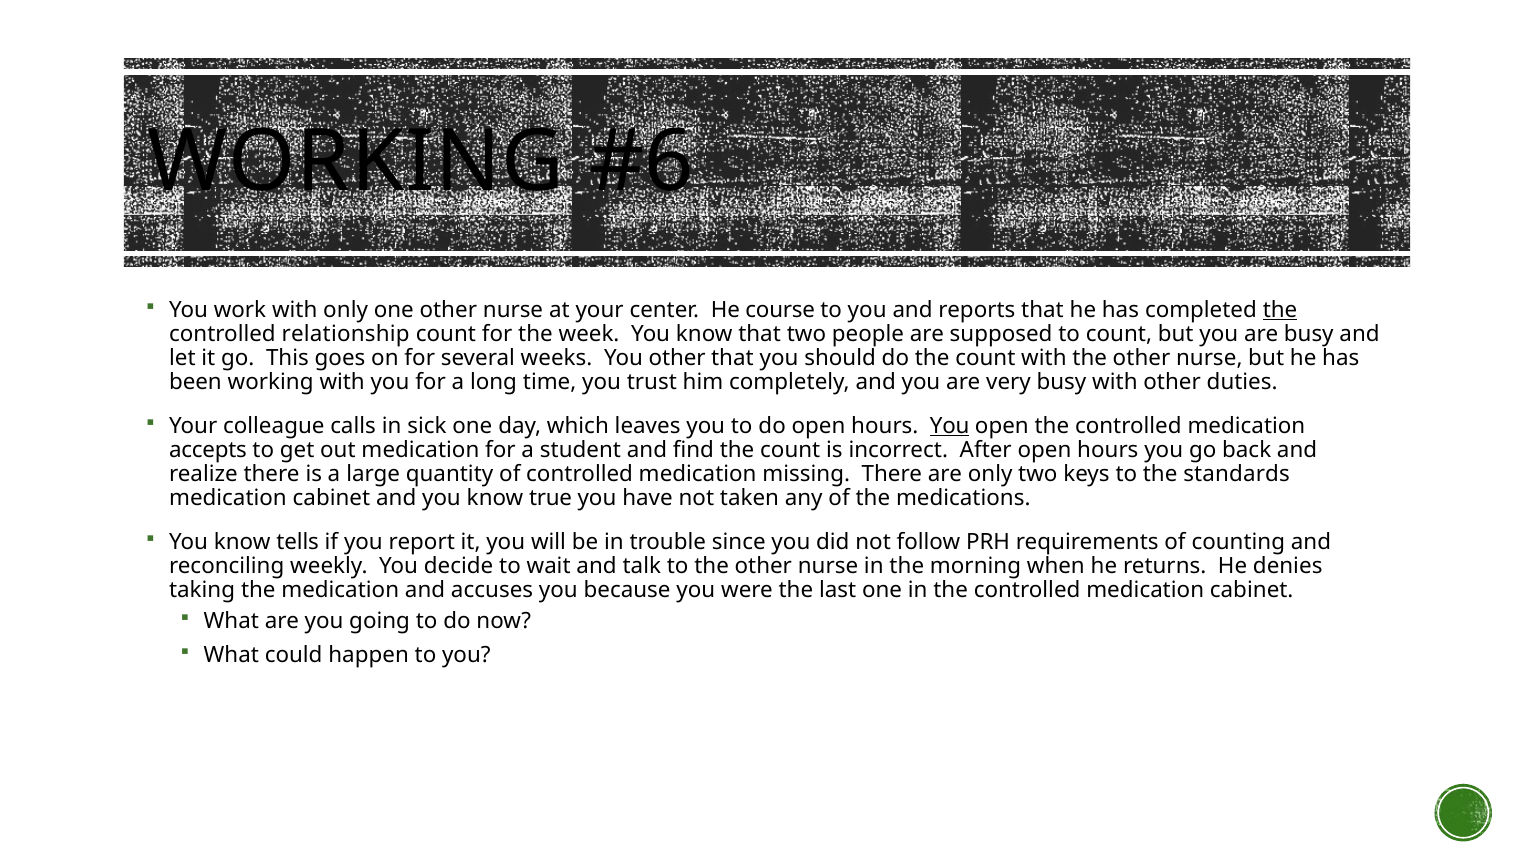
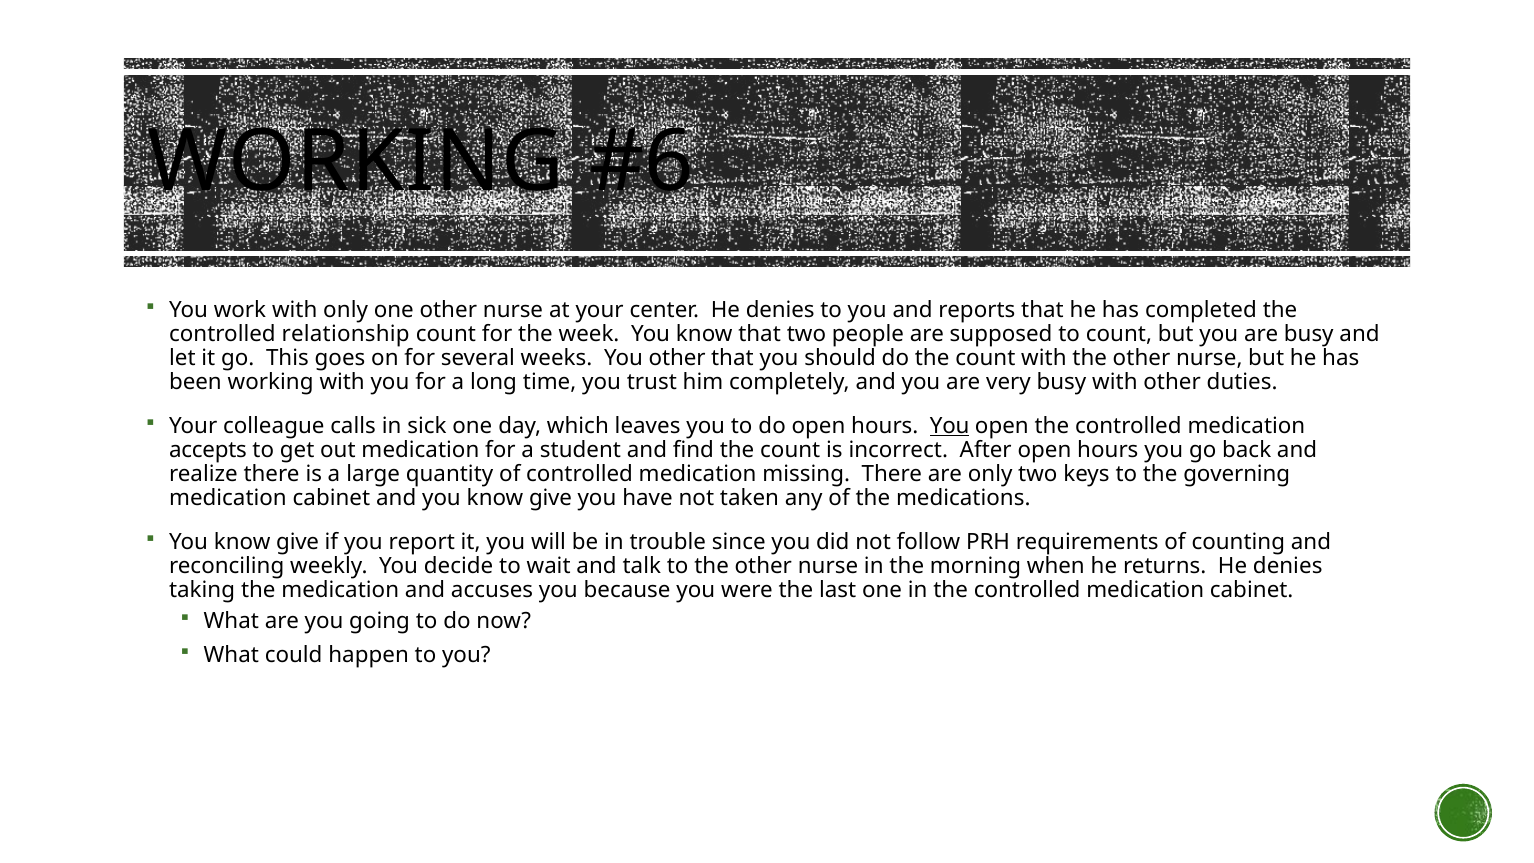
center He course: course -> denies
the at (1280, 310) underline: present -> none
standards: standards -> governing
and you know true: true -> give
tells at (298, 542): tells -> give
